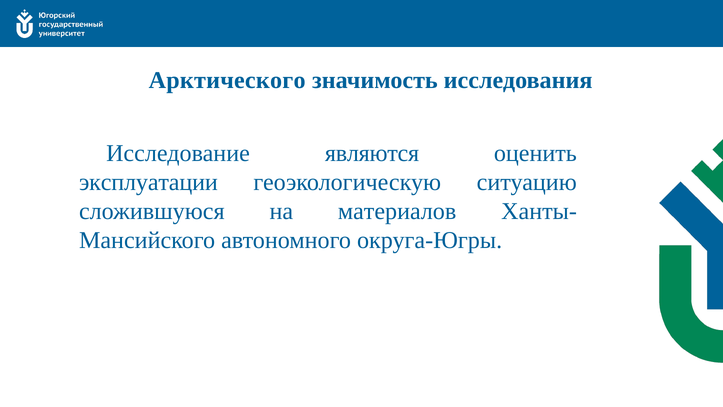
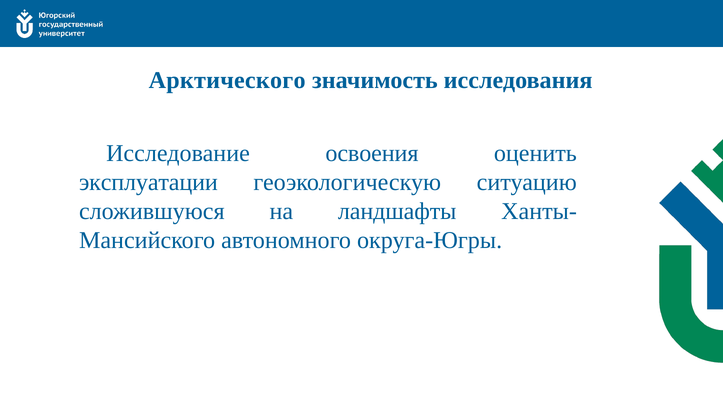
являются: являются -> освоения
материалов: материалов -> ландшафты
